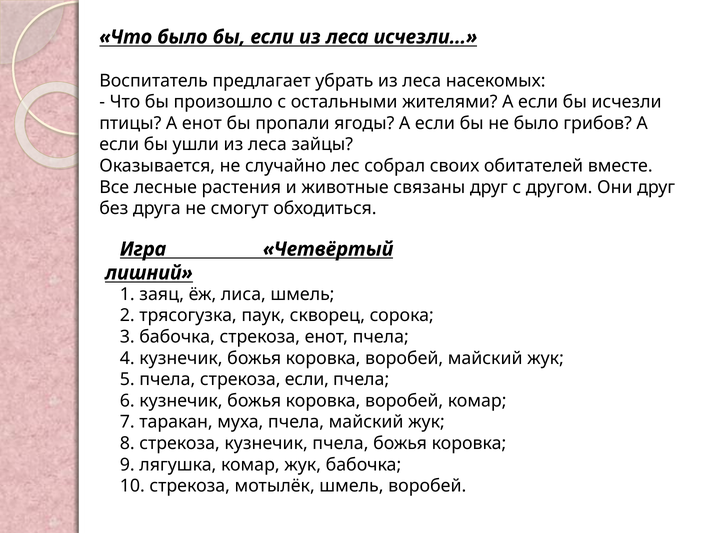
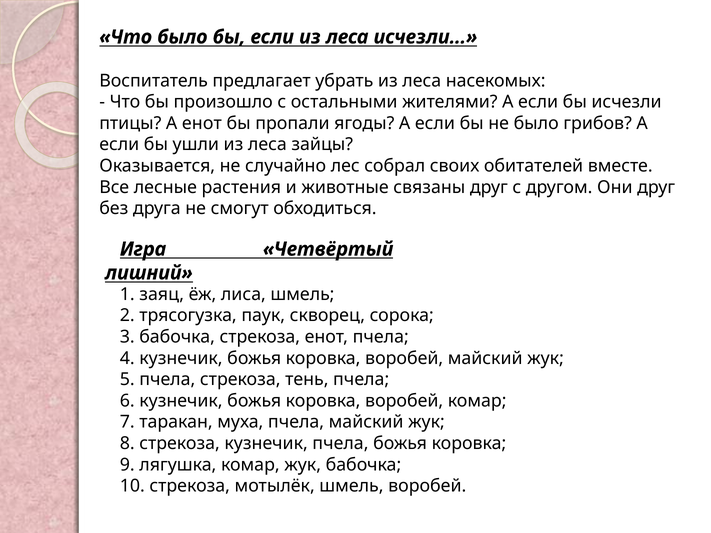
стрекоза если: если -> тень
